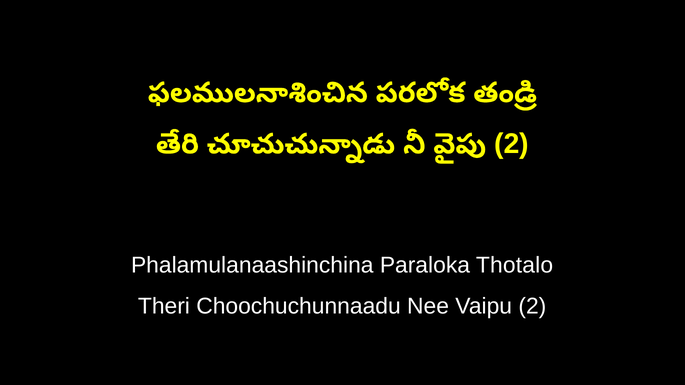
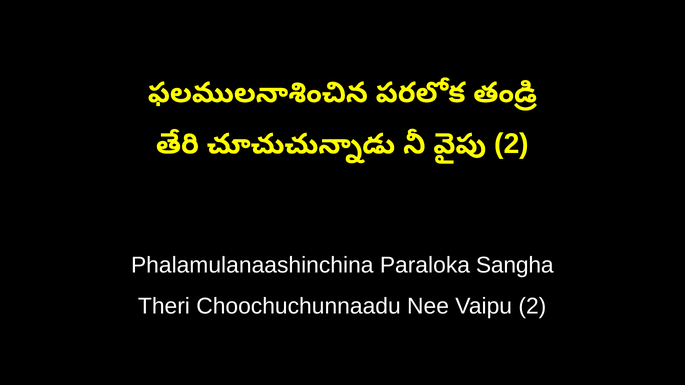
Thotalo: Thotalo -> Sangha
